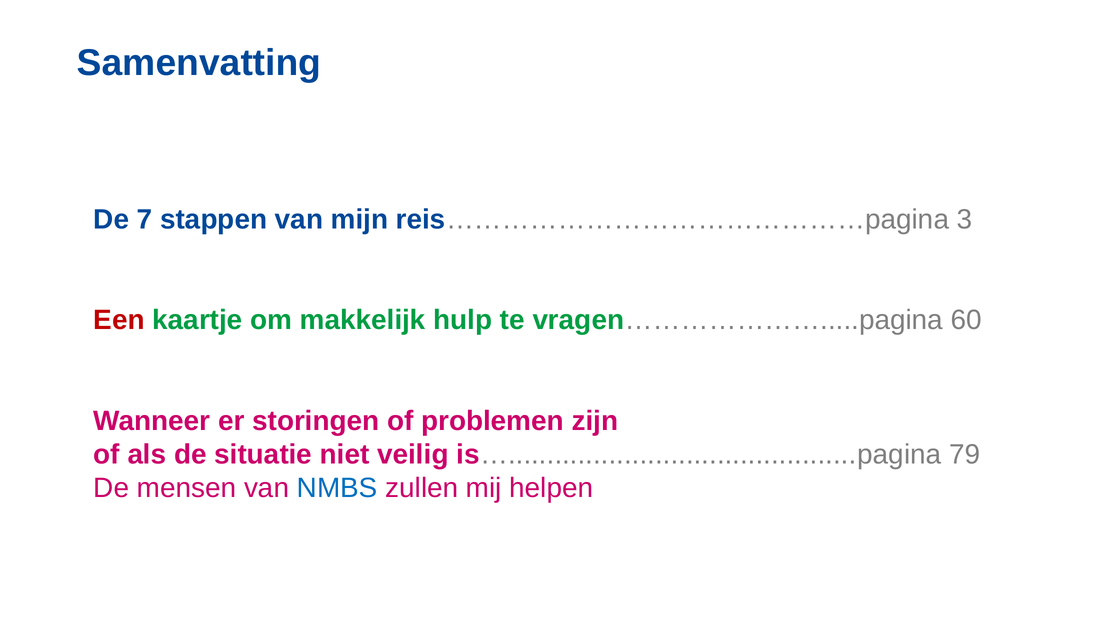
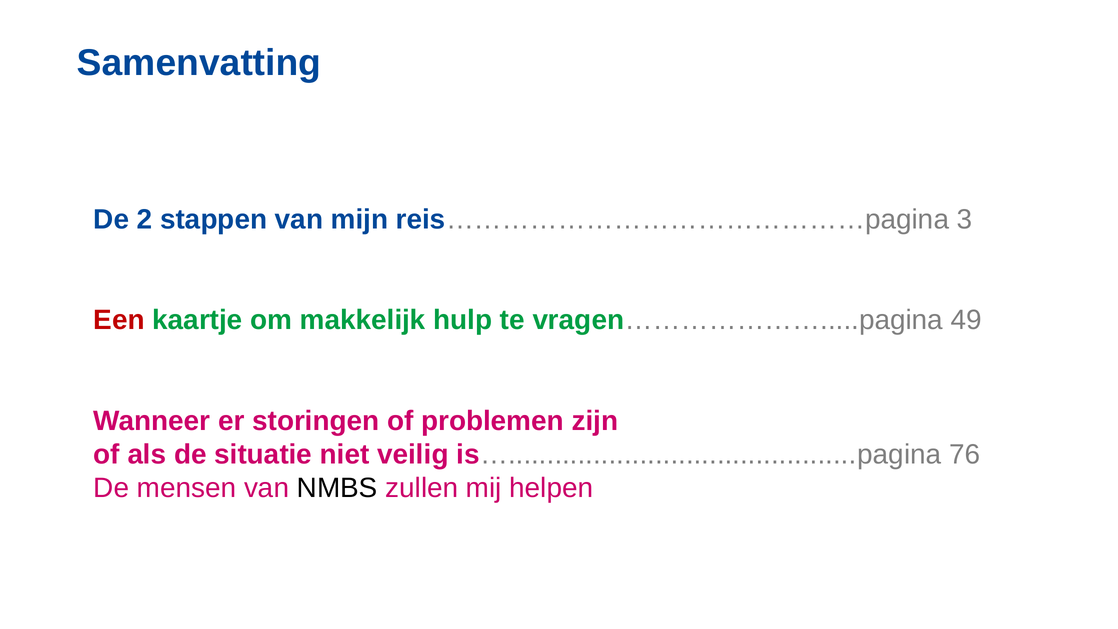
7: 7 -> 2
60: 60 -> 49
79: 79 -> 76
NMBS colour: blue -> black
